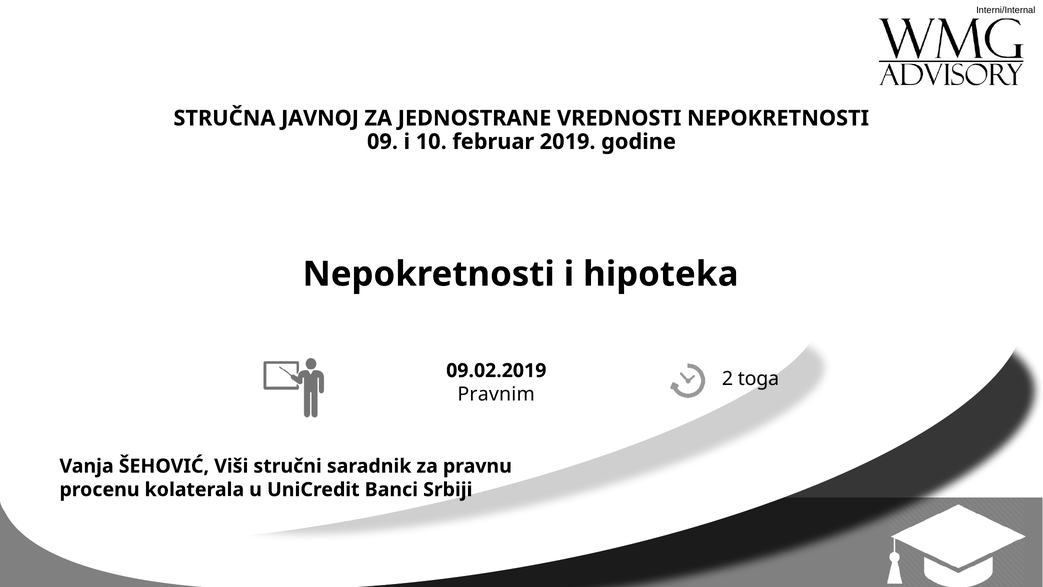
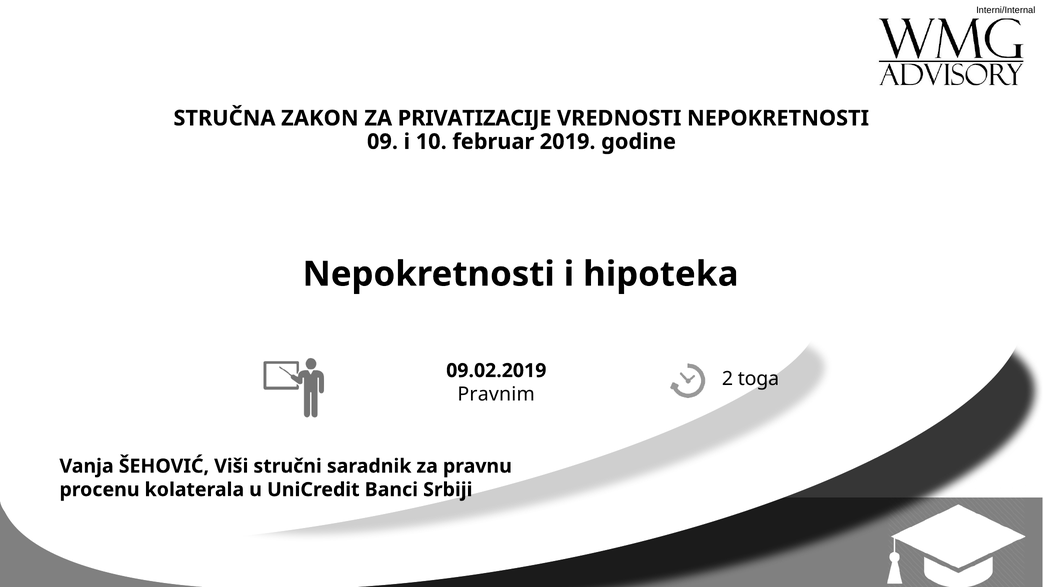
JAVNOJ: JAVNOJ -> ZAKON
JEDNOSTRANE: JEDNOSTRANE -> PRIVATIZACIJE
